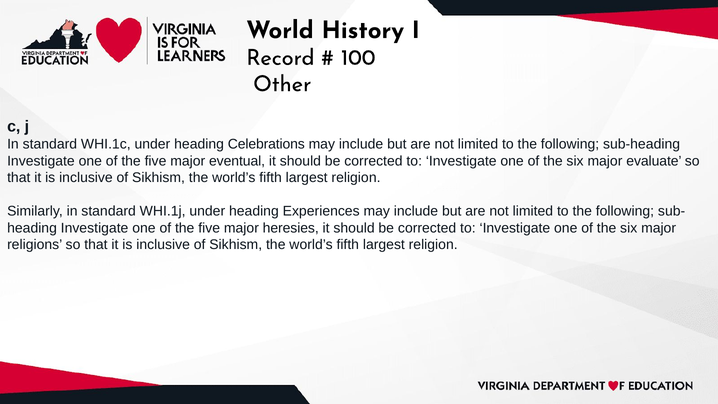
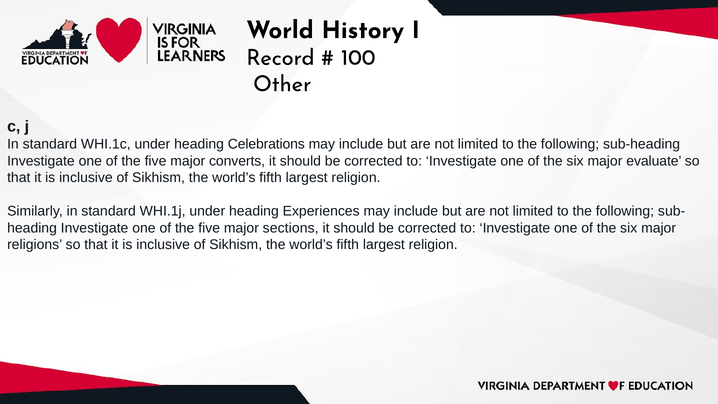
eventual: eventual -> converts
heresies: heresies -> sections
